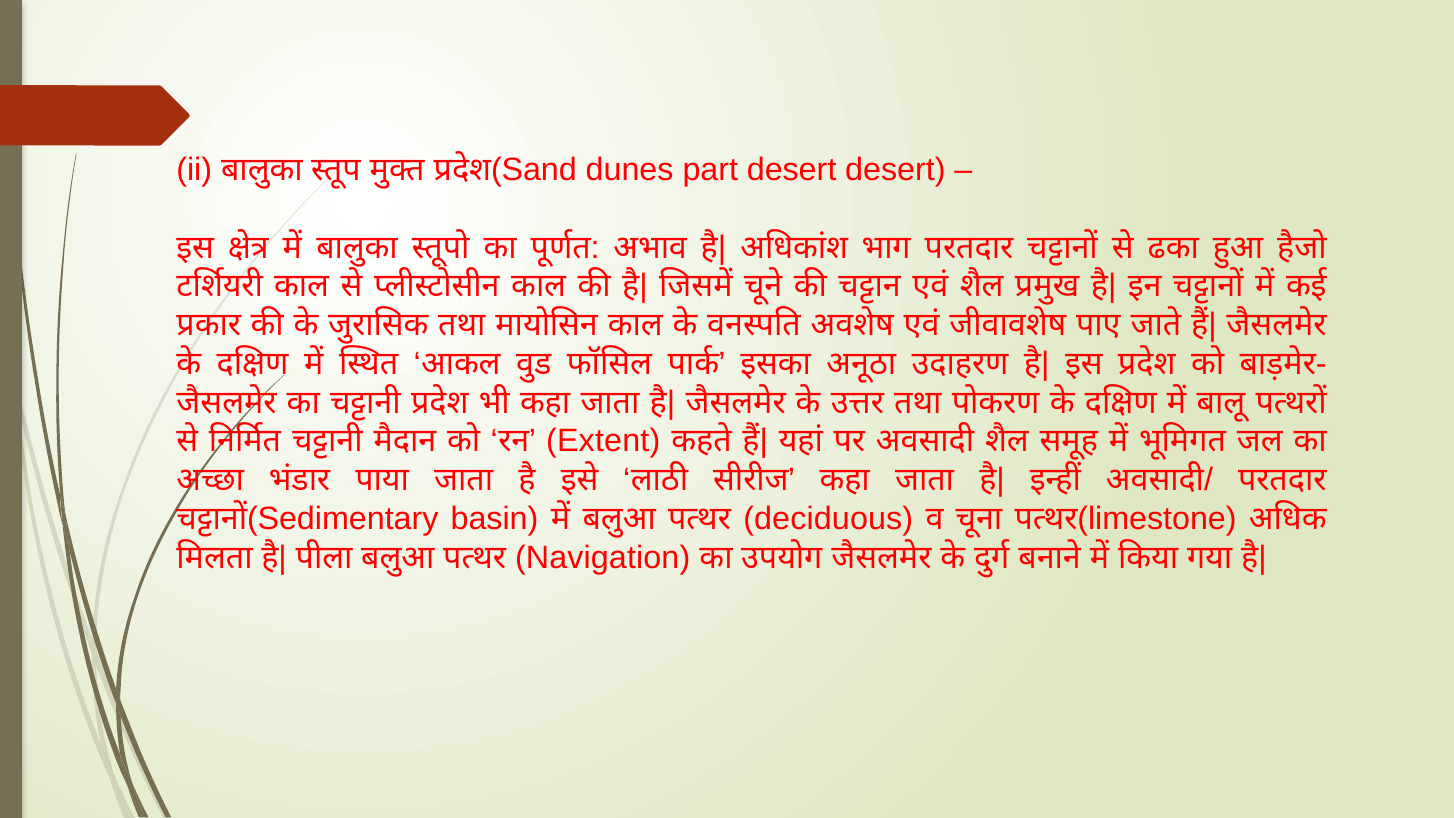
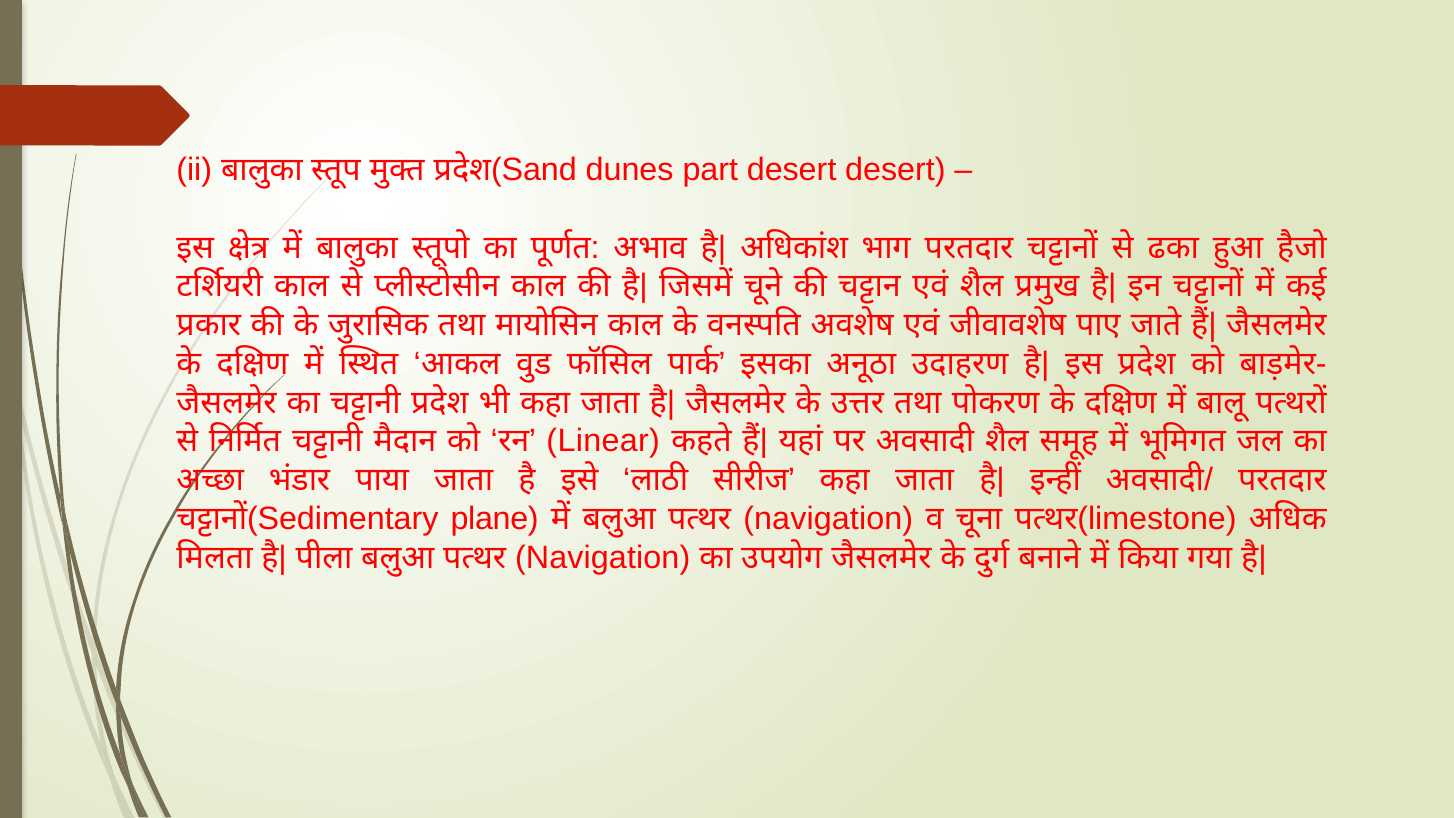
Extent: Extent -> Linear
basin: basin -> plane
deciduous at (828, 519): deciduous -> navigation
